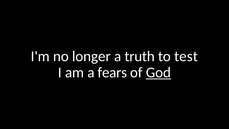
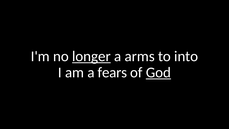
longer underline: none -> present
truth: truth -> arms
test: test -> into
